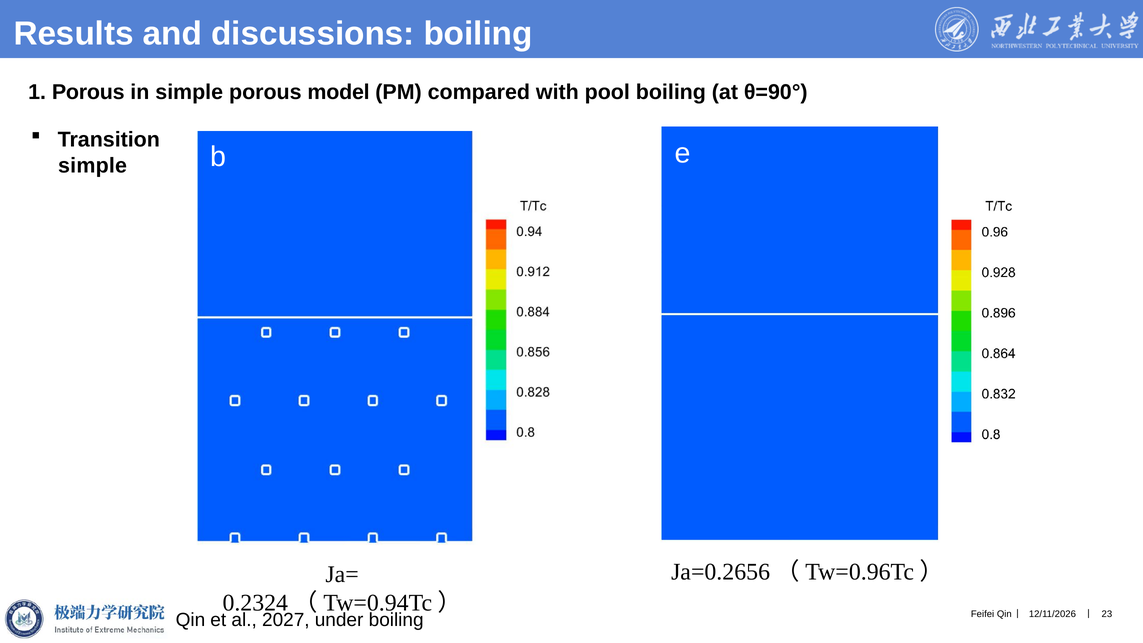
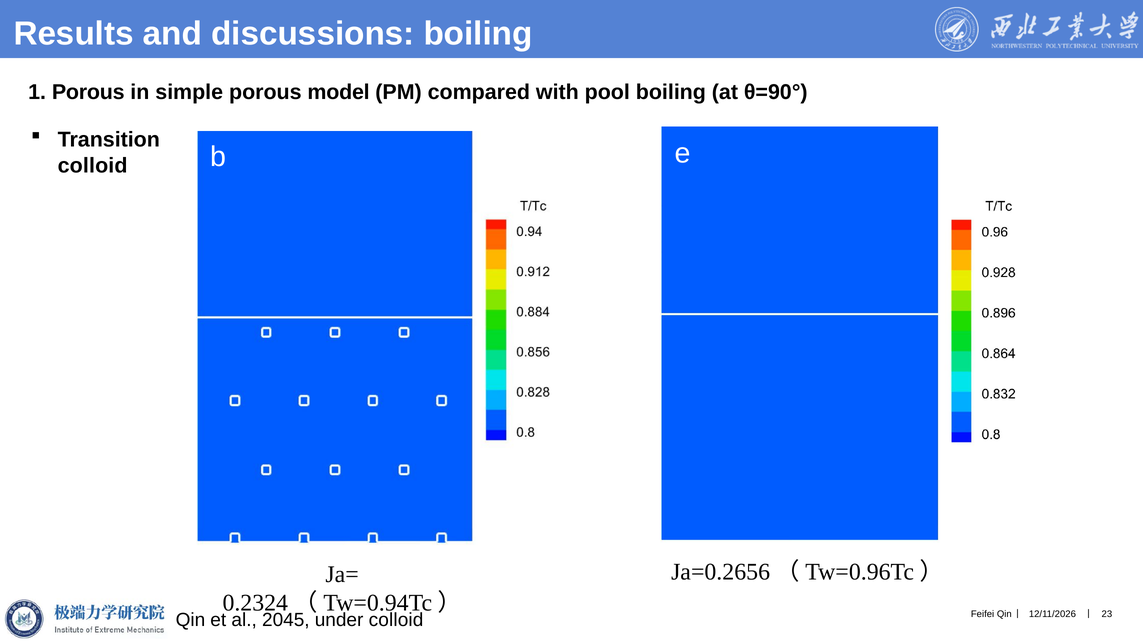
simple at (93, 165): simple -> colloid
2027: 2027 -> 2045
under boiling: boiling -> colloid
